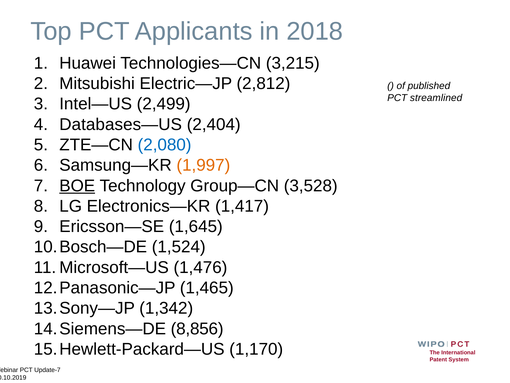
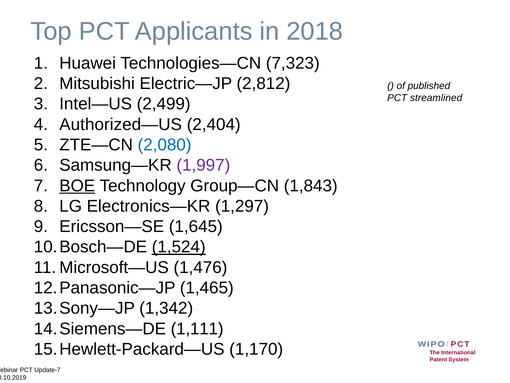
3,215: 3,215 -> 7,323
Databases—US: Databases—US -> Authorized—US
1,997 colour: orange -> purple
3,528: 3,528 -> 1,843
1,417: 1,417 -> 1,297
1,524 underline: none -> present
8,856: 8,856 -> 1,111
